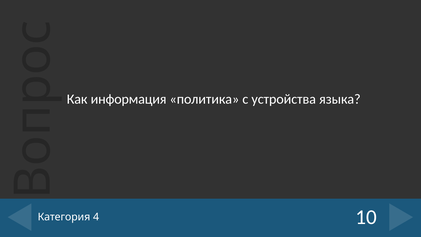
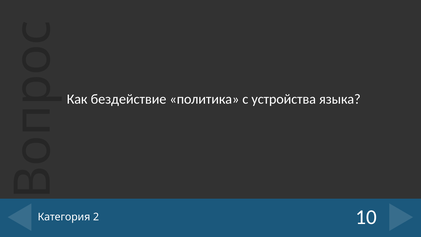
информация: информация -> бездействие
4: 4 -> 2
